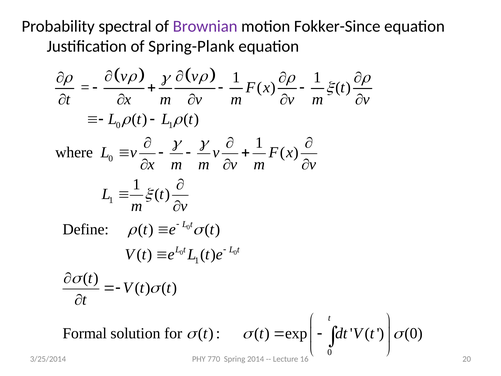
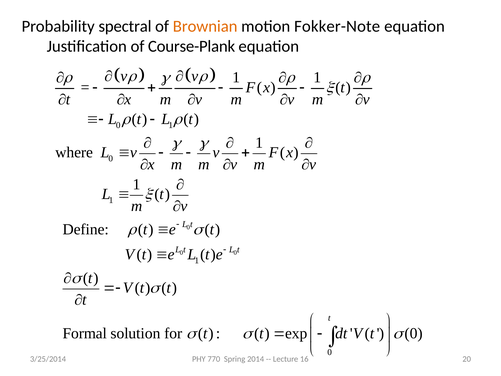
Brownian colour: purple -> orange
Fokker-Since: Fokker-Since -> Fokker-Note
Spring-Plank: Spring-Plank -> Course-Plank
